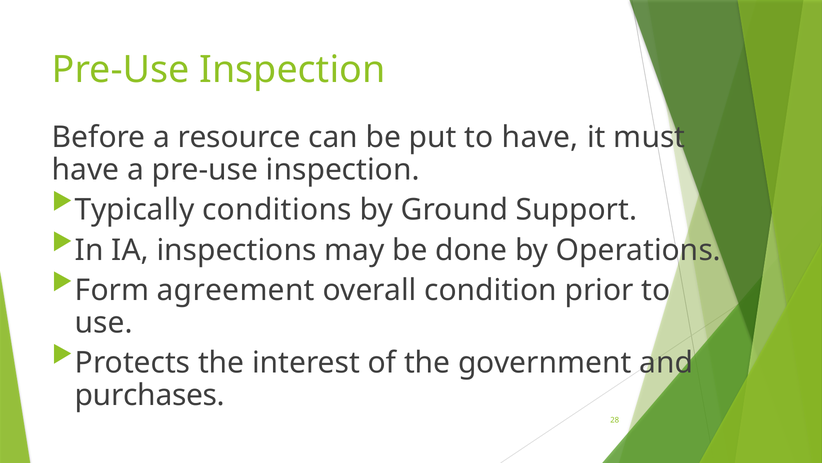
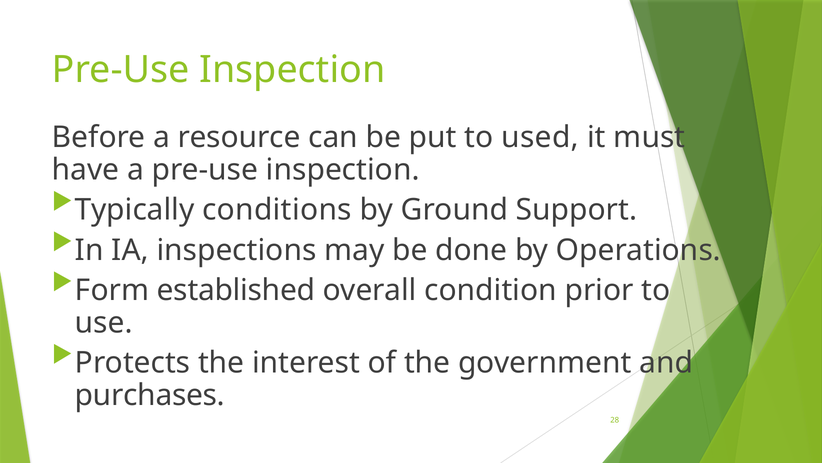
to have: have -> used
agreement: agreement -> established
